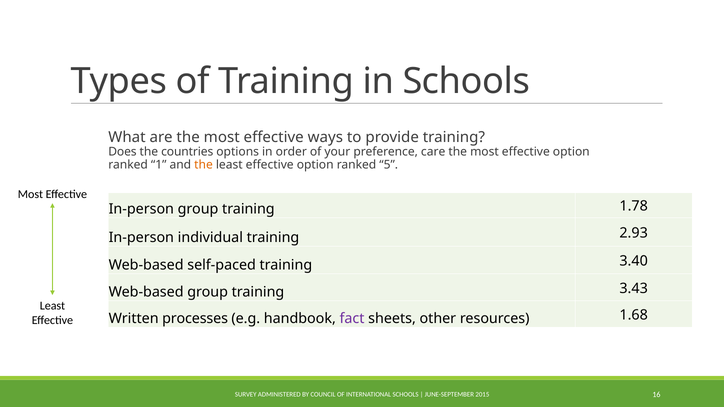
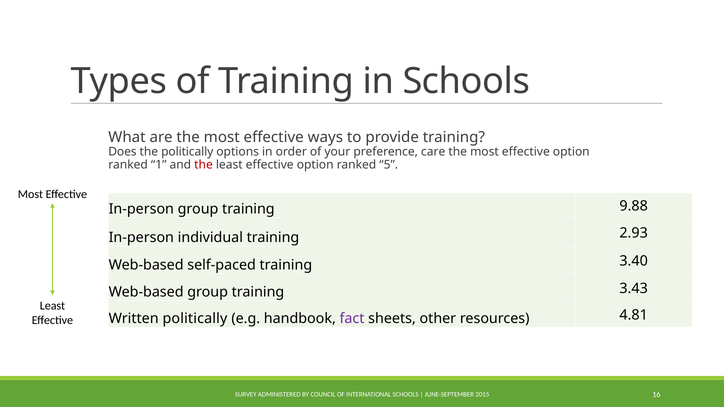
the countries: countries -> politically
the at (204, 165) colour: orange -> red
1.78: 1.78 -> 9.88
Written processes: processes -> politically
1.68: 1.68 -> 4.81
